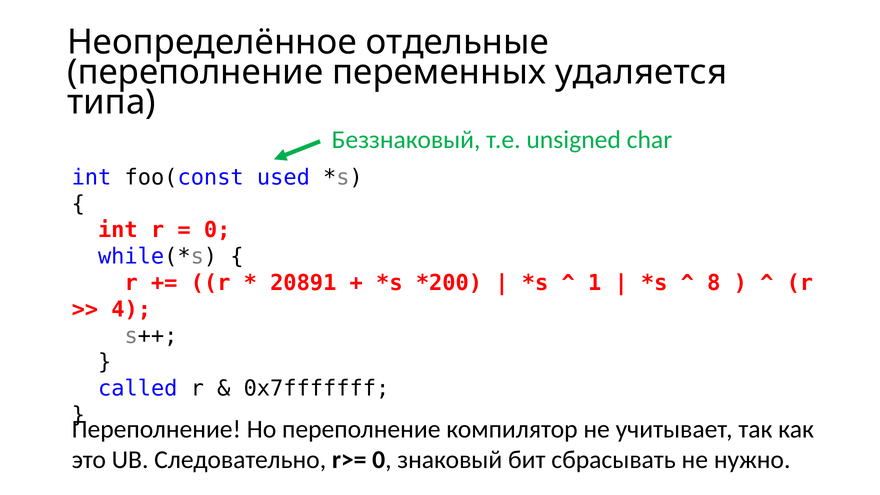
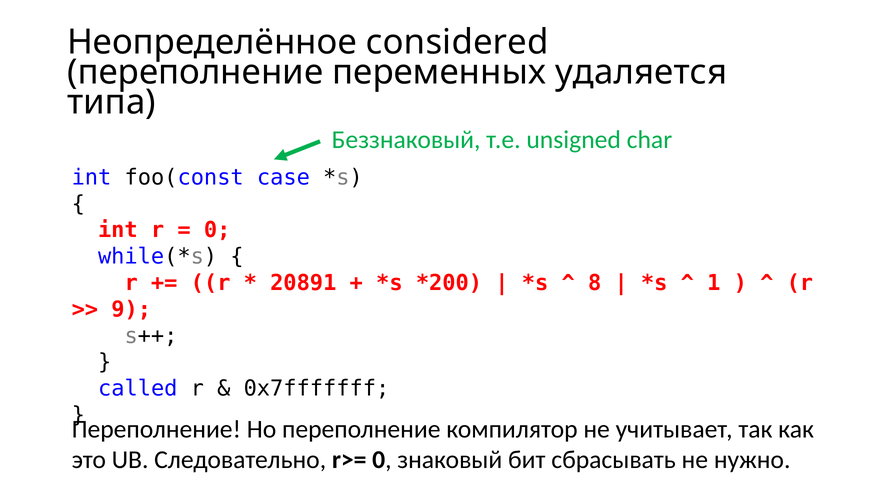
отдельные: отдельные -> considered
used: used -> case
1: 1 -> 8
8: 8 -> 1
4: 4 -> 9
